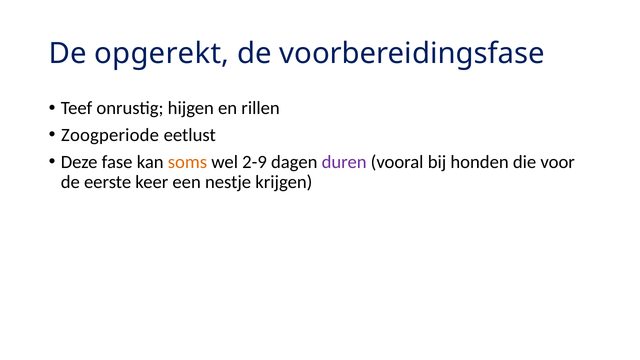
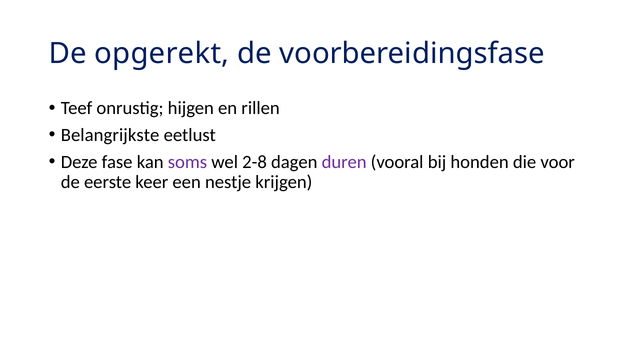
Zoogperiode: Zoogperiode -> Belangrijkste
soms colour: orange -> purple
2-9: 2-9 -> 2-8
